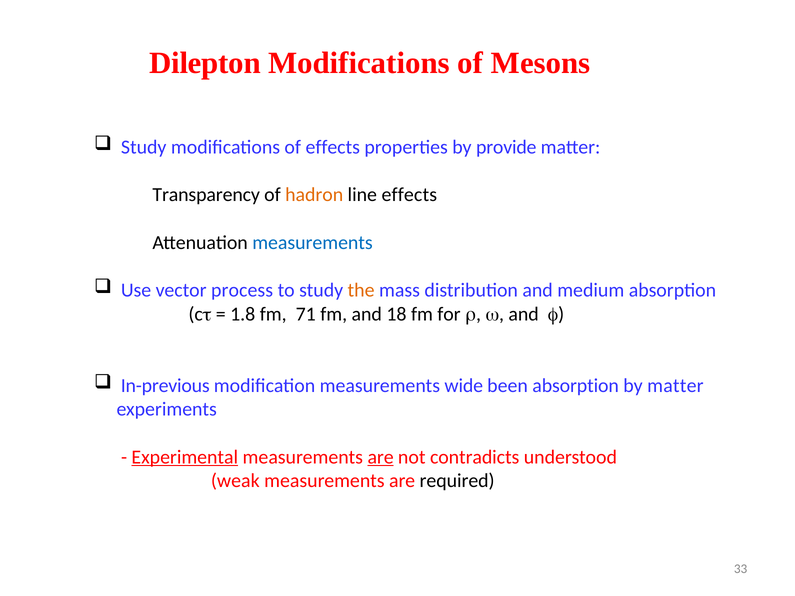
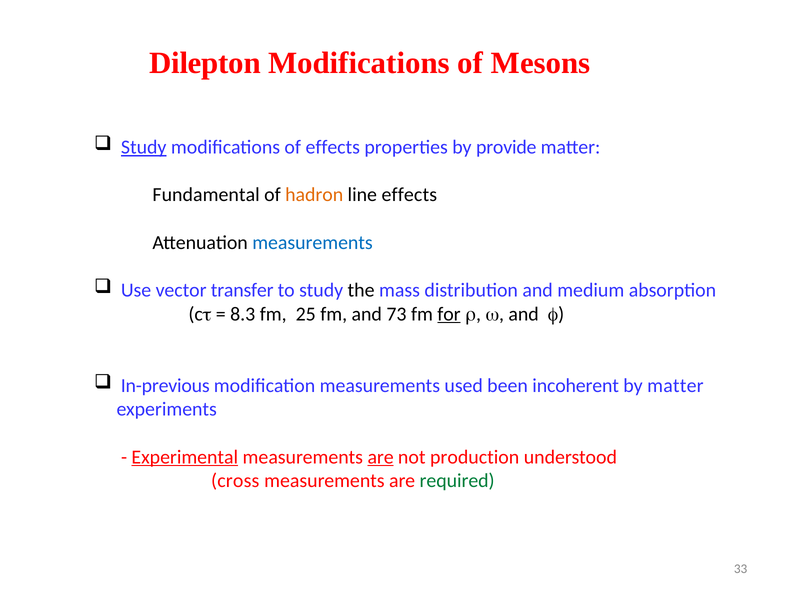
Study at (144, 147) underline: none -> present
Transparency: Transparency -> Fundamental
process: process -> transfer
the colour: orange -> black
1.8: 1.8 -> 8.3
71: 71 -> 25
18: 18 -> 73
for underline: none -> present
wide: wide -> used
been absorption: absorption -> incoherent
contradicts: contradicts -> production
weak: weak -> cross
required colour: black -> green
